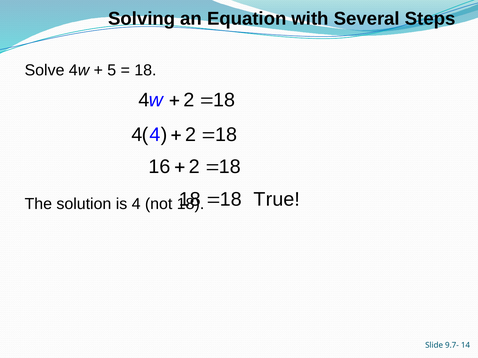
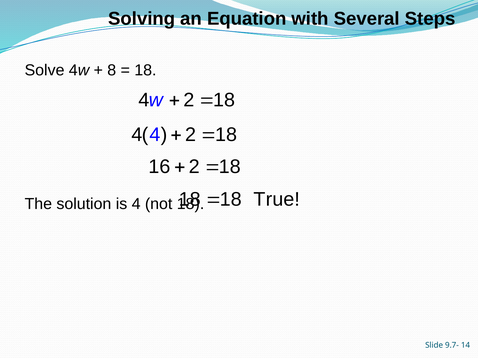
5 at (112, 70): 5 -> 8
